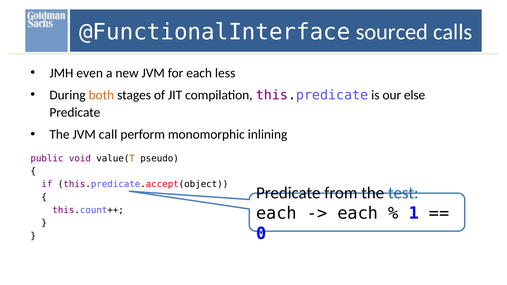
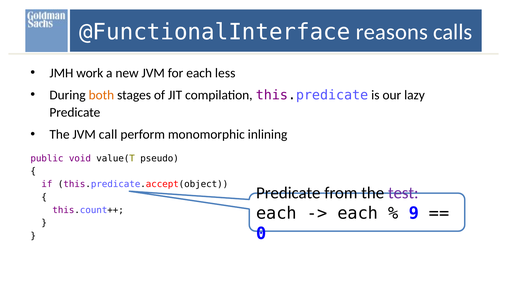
sourced: sourced -> reasons
even: even -> work
else: else -> lazy
test colour: blue -> purple
1: 1 -> 9
